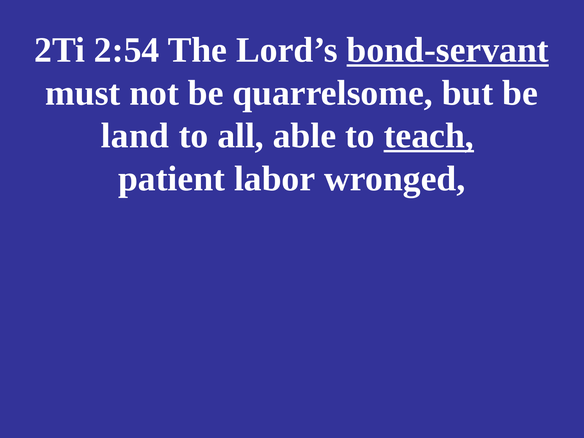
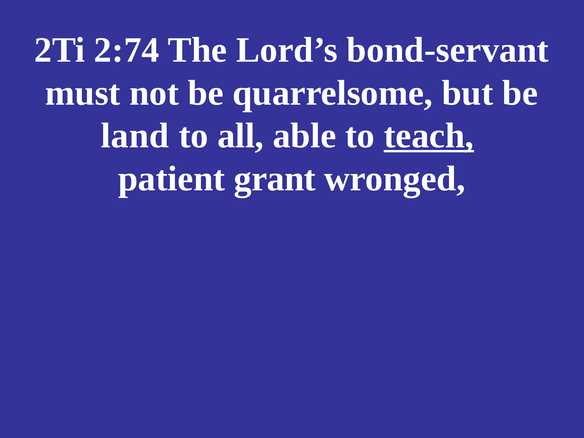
2:54: 2:54 -> 2:74
bond-servant underline: present -> none
labor: labor -> grant
